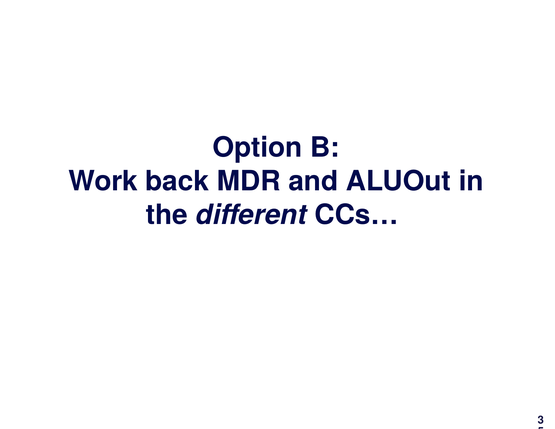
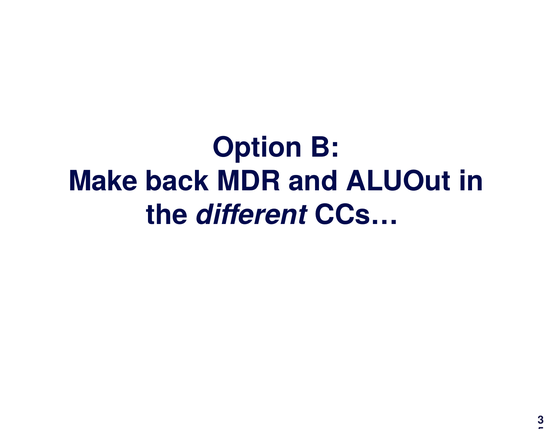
Work: Work -> Make
